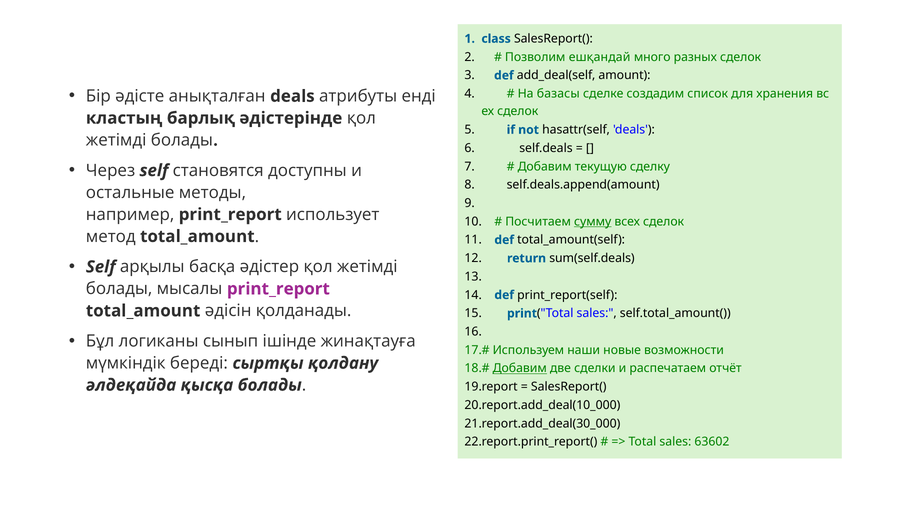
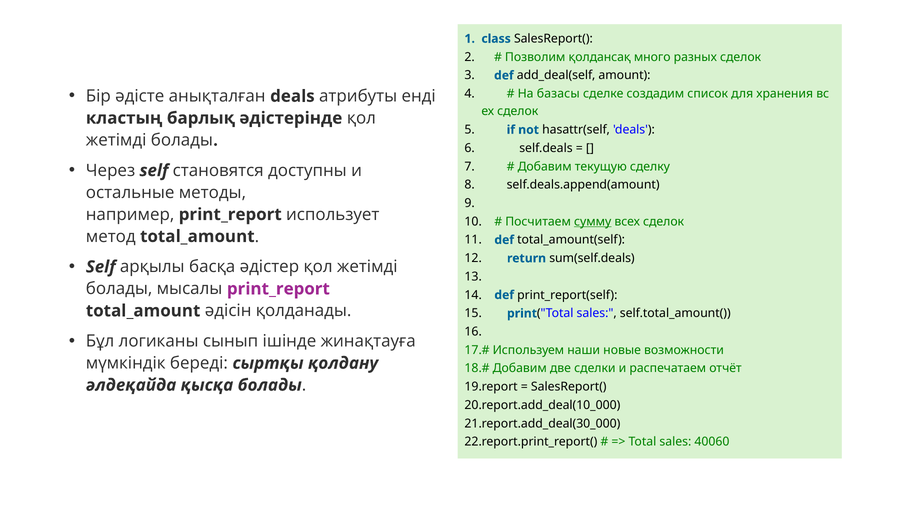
ешқандай: ешқандай -> қолдансақ
Добавим at (520, 368) underline: present -> none
63602: 63602 -> 40060
